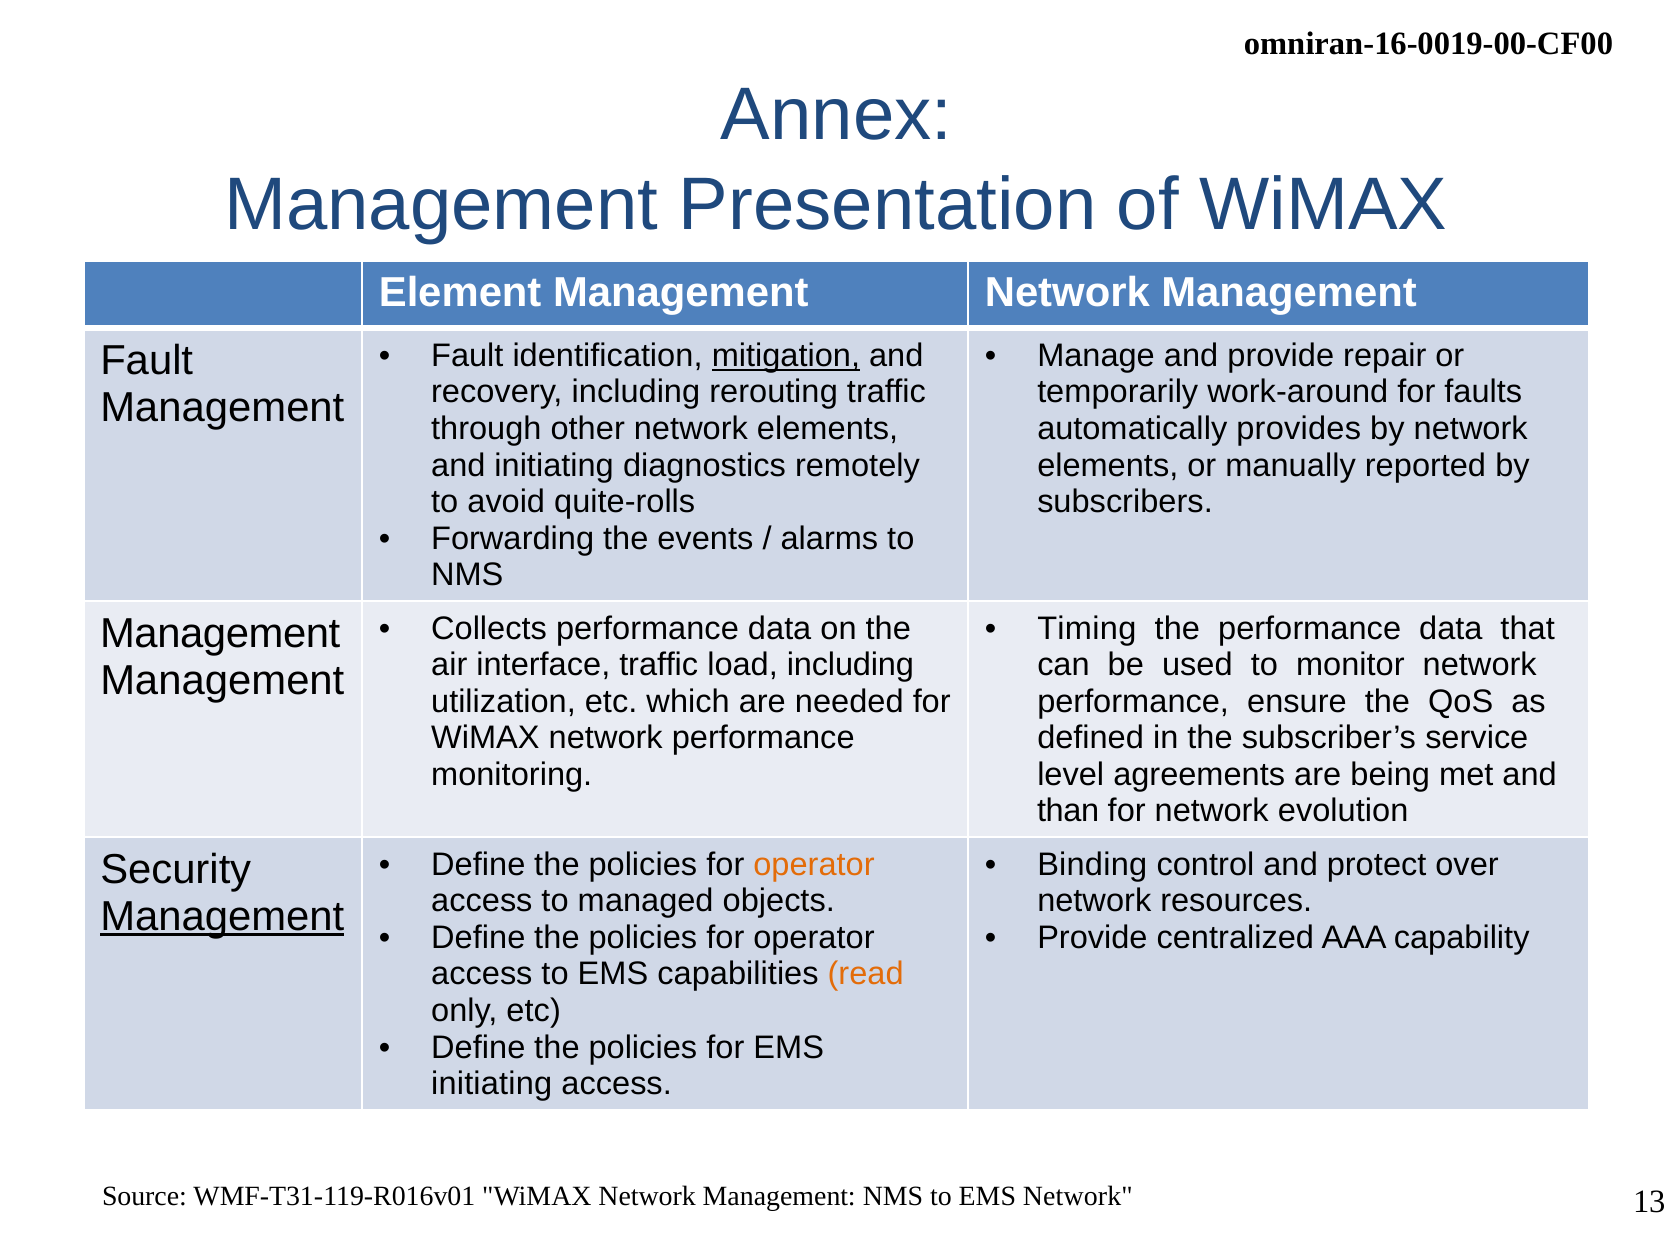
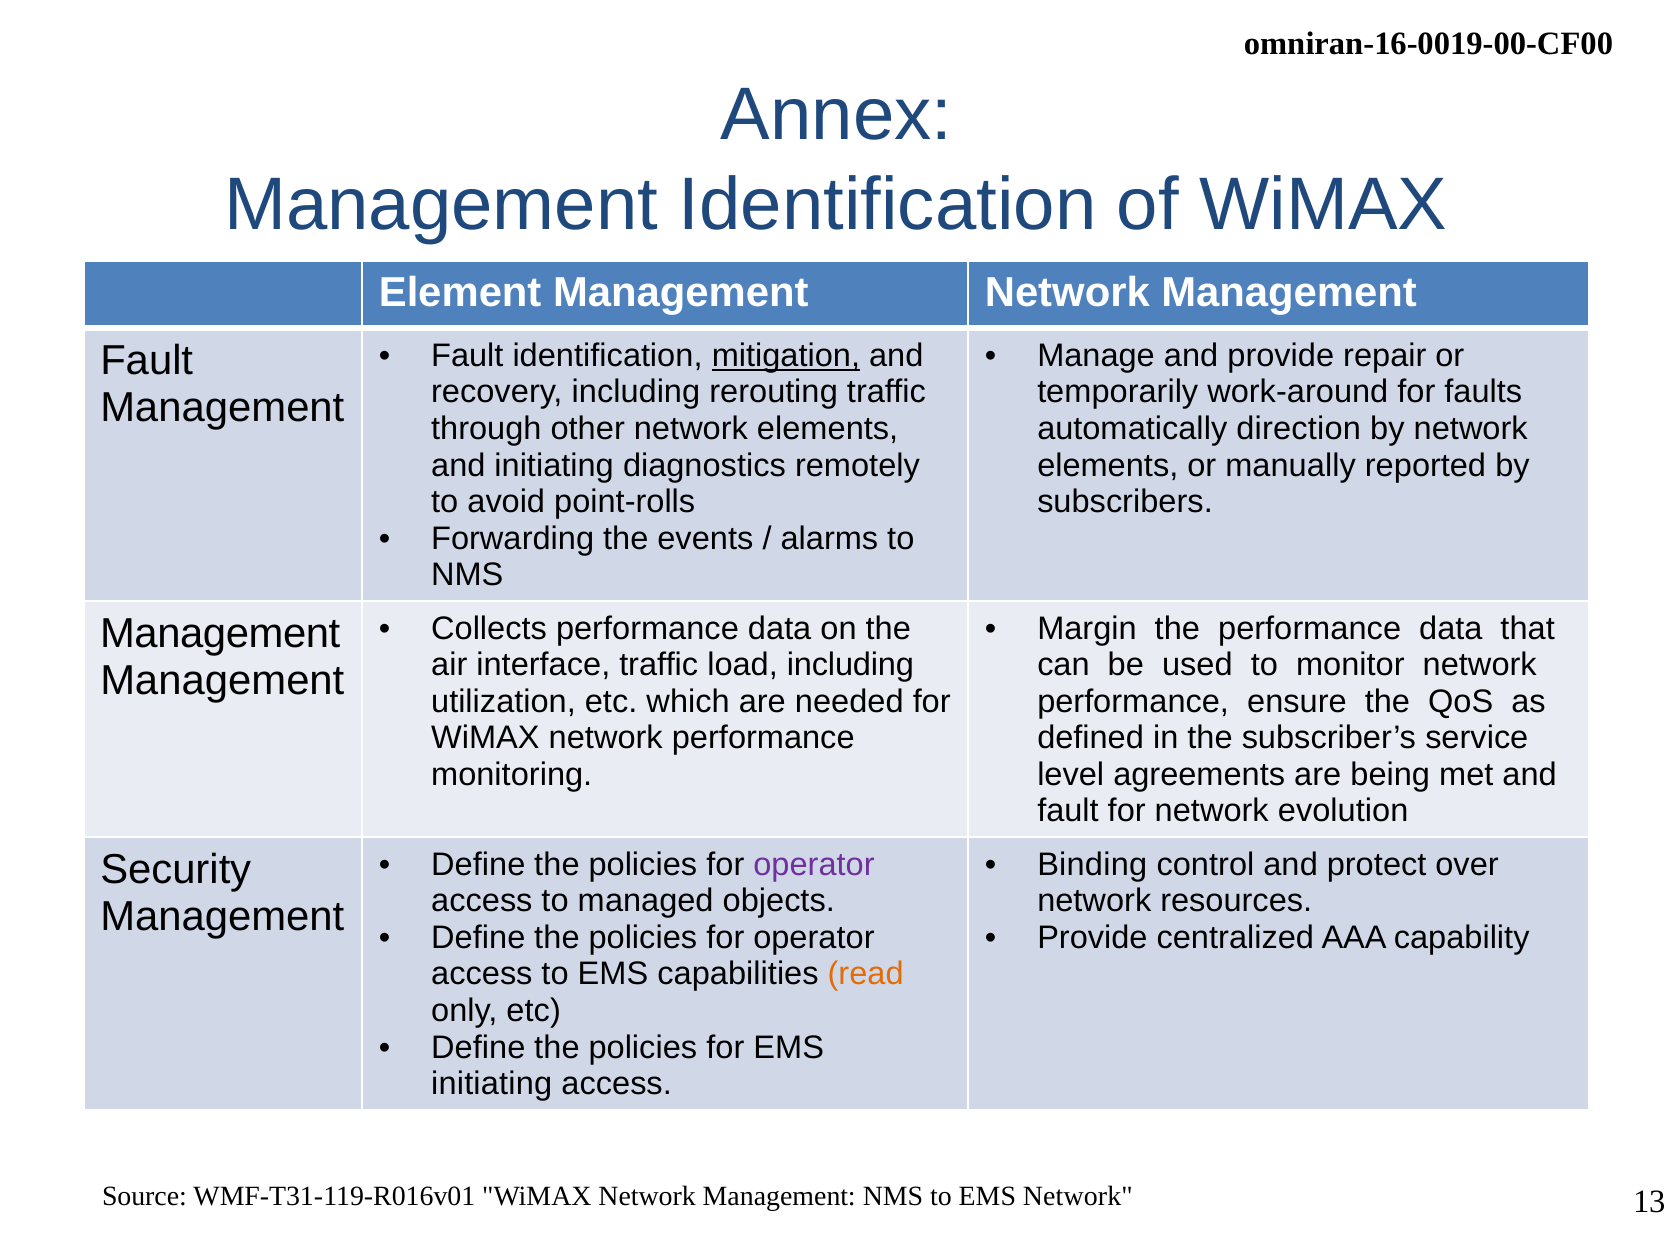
Management Presentation: Presentation -> Identification
provides: provides -> direction
quite-rolls: quite-rolls -> point-rolls
Timing: Timing -> Margin
than at (1068, 811): than -> fault
operator at (814, 864) colour: orange -> purple
Management at (222, 916) underline: present -> none
